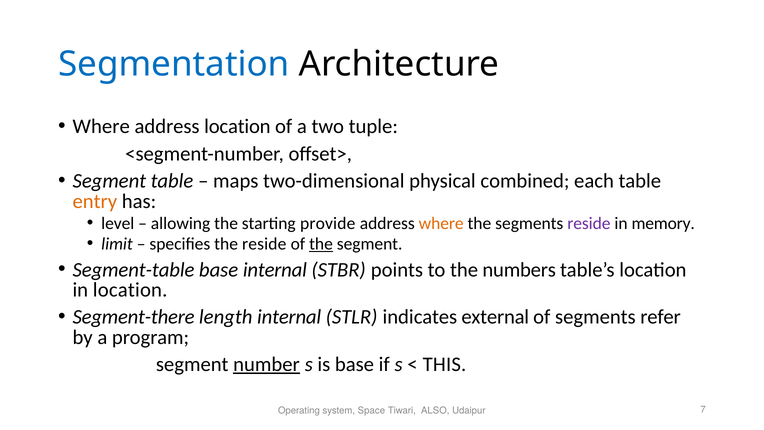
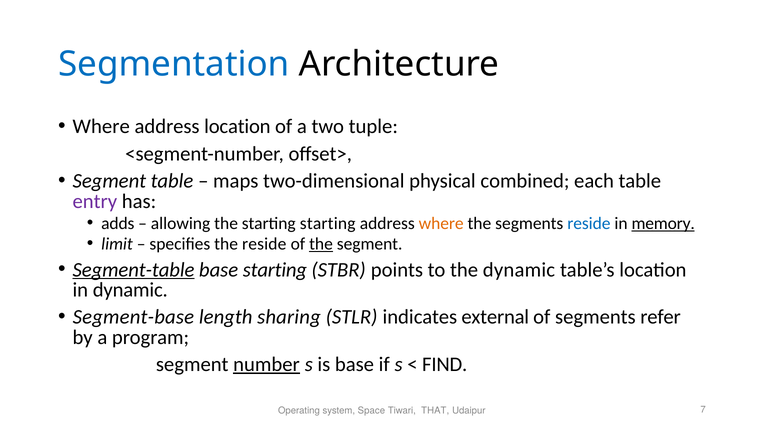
entry colour: orange -> purple
level: level -> adds
starting provide: provide -> starting
reside at (589, 223) colour: purple -> blue
memory underline: none -> present
Segment-table underline: none -> present
base internal: internal -> starting
the numbers: numbers -> dynamic
in location: location -> dynamic
Segment-there: Segment-there -> Segment-base
length internal: internal -> sharing
THIS: THIS -> FIND
ALSO: ALSO -> THAT
